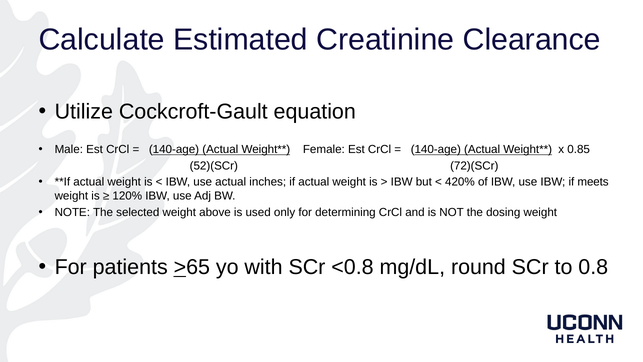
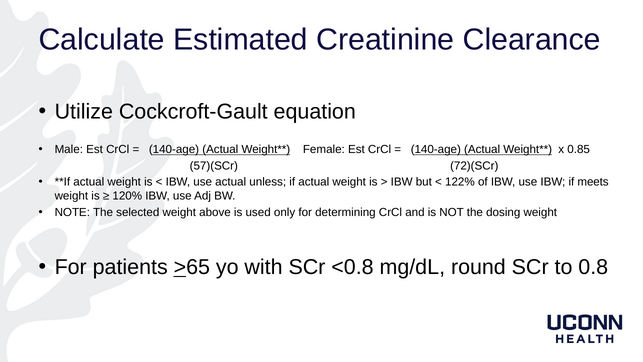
52)(SCr: 52)(SCr -> 57)(SCr
inches: inches -> unless
420%: 420% -> 122%
